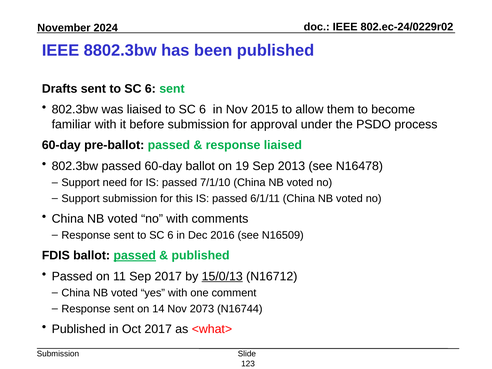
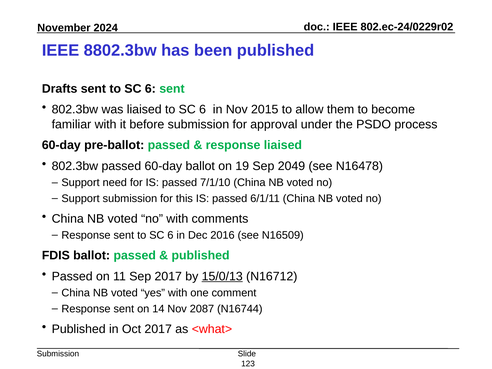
2013: 2013 -> 2049
passed at (135, 256) underline: present -> none
2073: 2073 -> 2087
